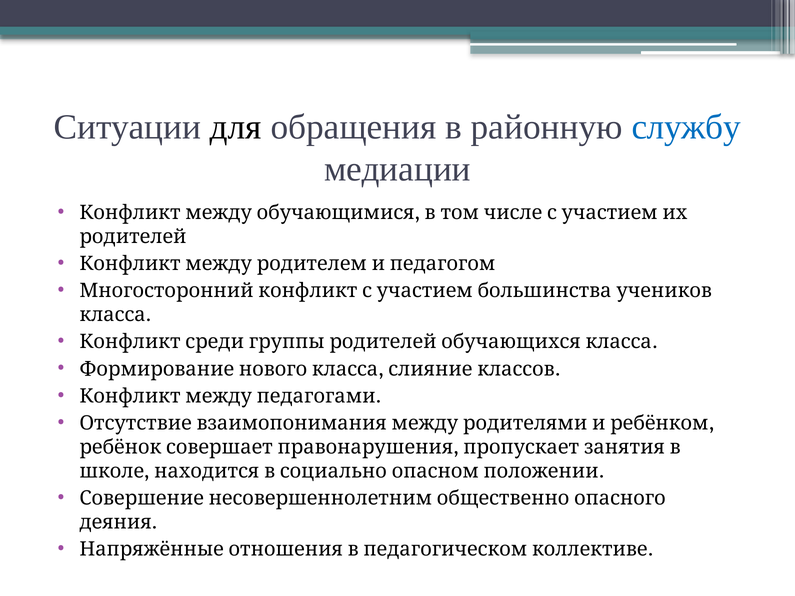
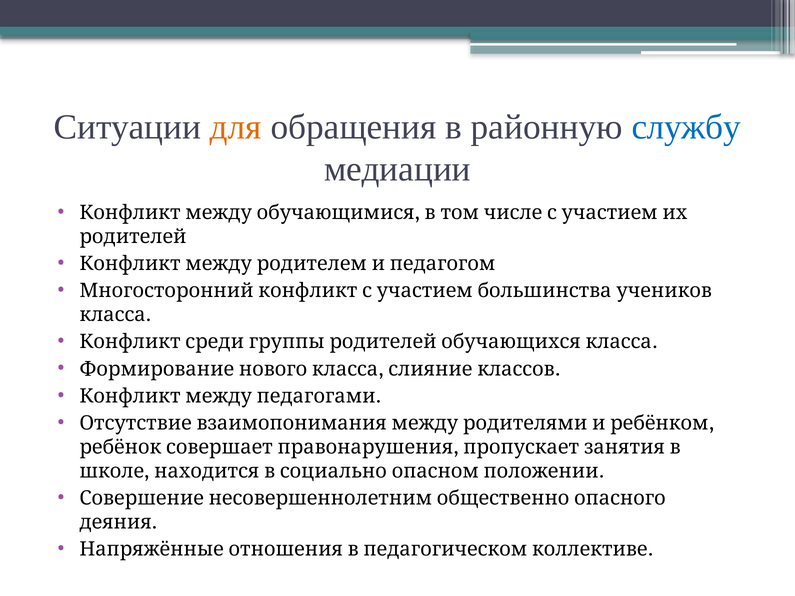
для colour: black -> orange
